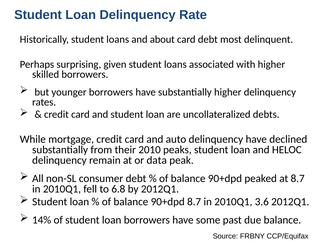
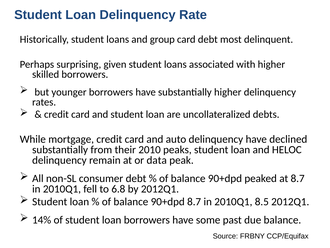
about: about -> group
3.6: 3.6 -> 8.5
